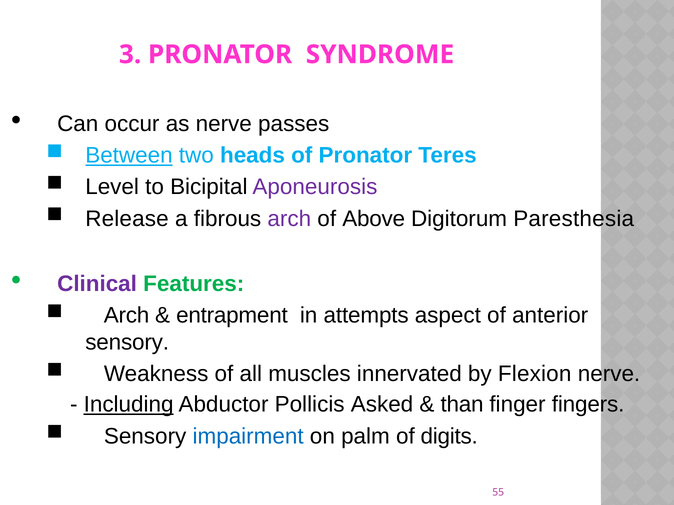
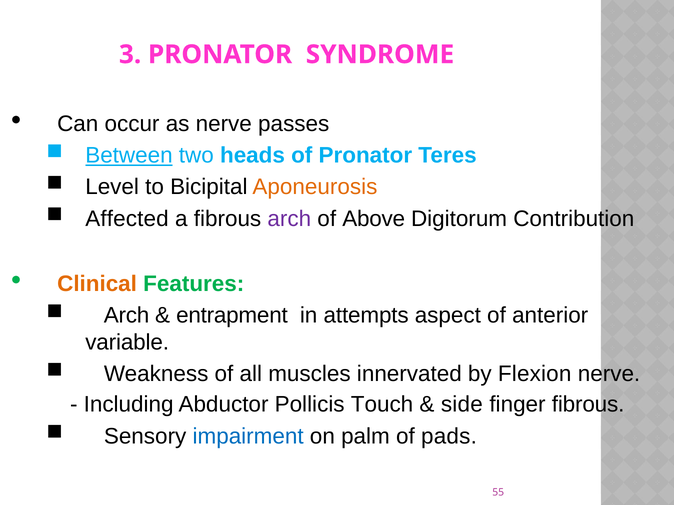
Aponeurosis colour: purple -> orange
Release: Release -> Affected
Paresthesia: Paresthesia -> Contribution
Clinical colour: purple -> orange
sensory at (127, 343): sensory -> variable
Including underline: present -> none
Asked: Asked -> Touch
than: than -> side
finger fingers: fingers -> fibrous
digits: digits -> pads
